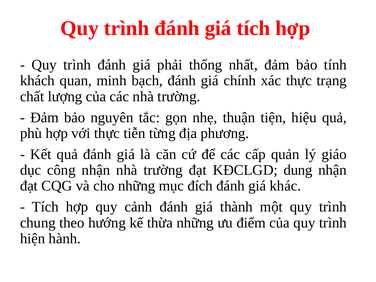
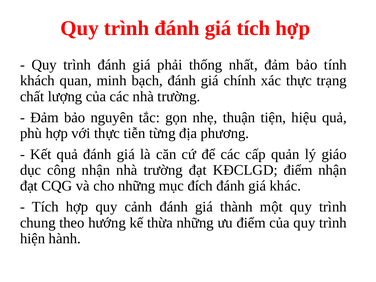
KĐCLGD dung: dung -> điểm
